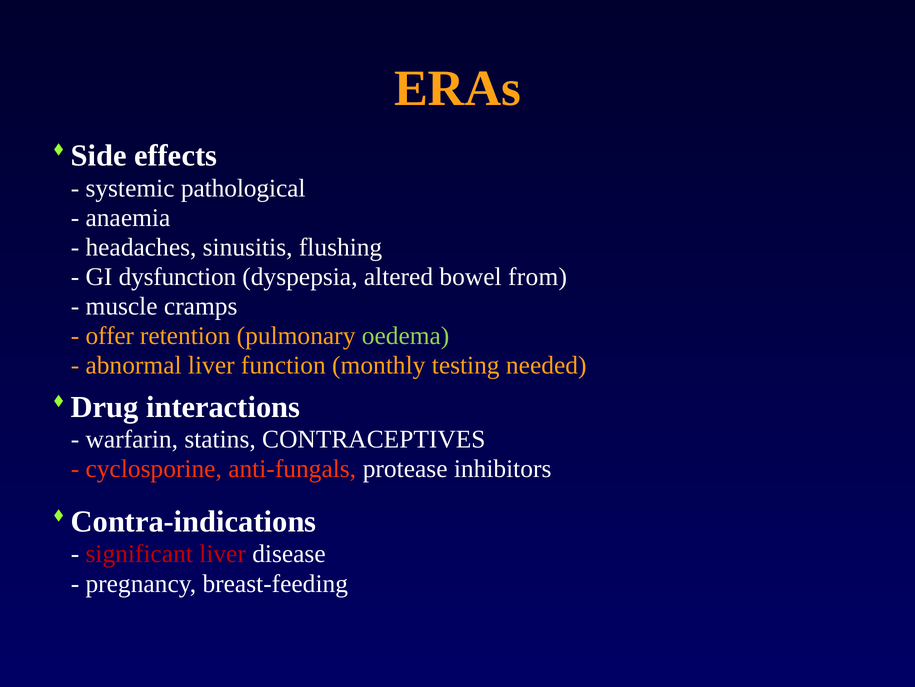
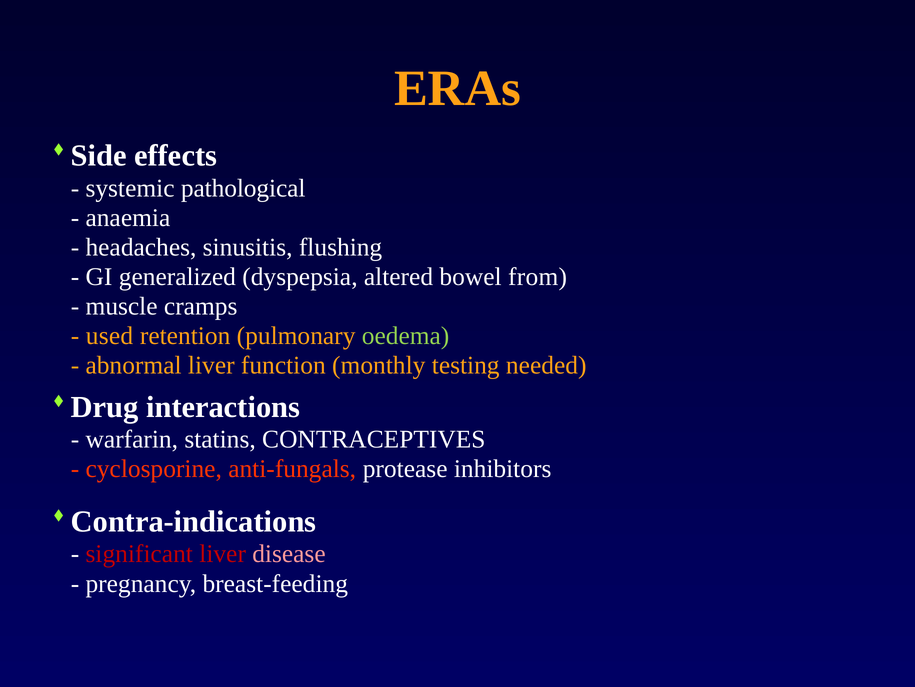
dysfunction: dysfunction -> generalized
offer: offer -> used
disease colour: white -> pink
